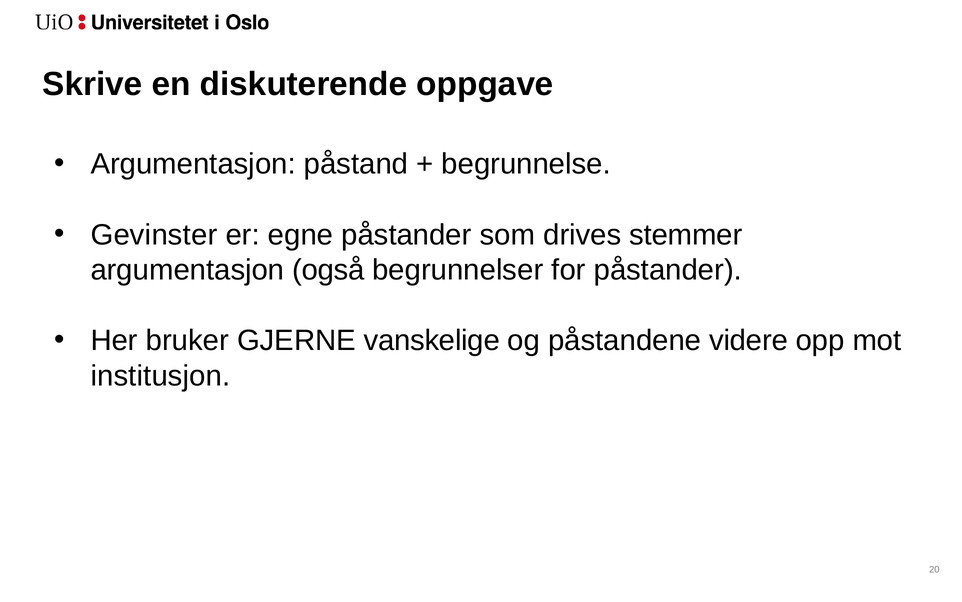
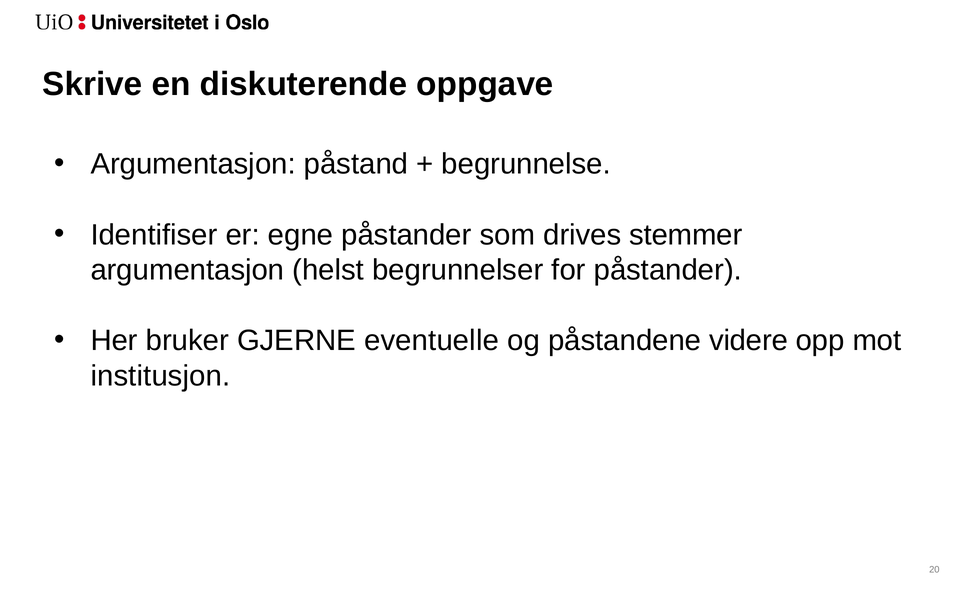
Gevinster: Gevinster -> Identifiser
også: også -> helst
vanskelige: vanskelige -> eventuelle
